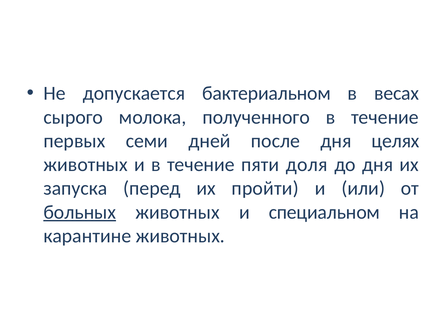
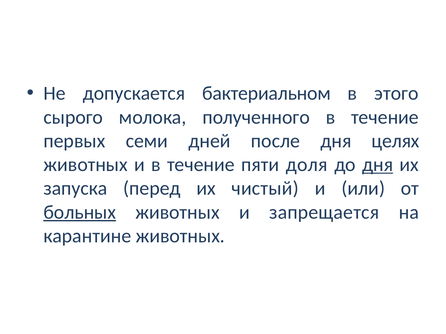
весах: весах -> этого
дня at (378, 165) underline: none -> present
пройти: пройти -> чистый
специальном: специальном -> запрещается
